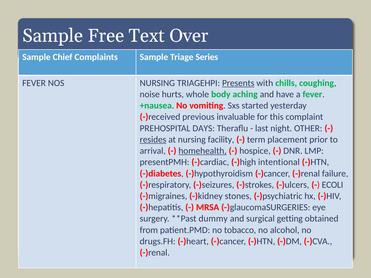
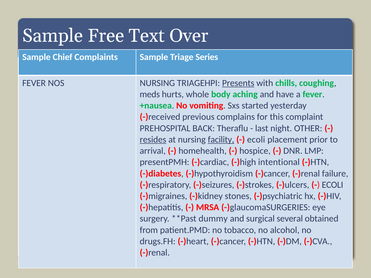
noise: noise -> meds
invaluable: invaluable -> complains
DAYS: DAYS -> BACK
facility underline: none -> present
term at (256, 140): term -> ecoli
homehealth underline: present -> none
getting: getting -> several
